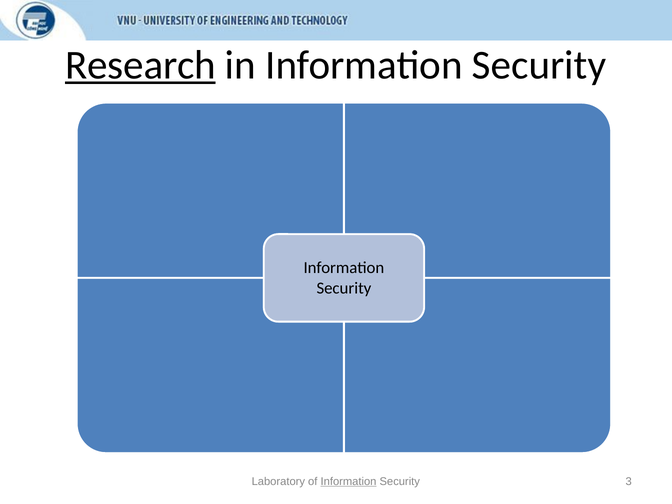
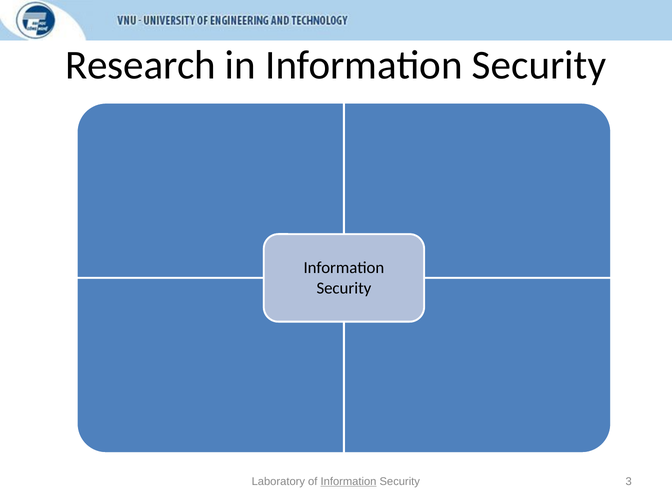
Research underline: present -> none
